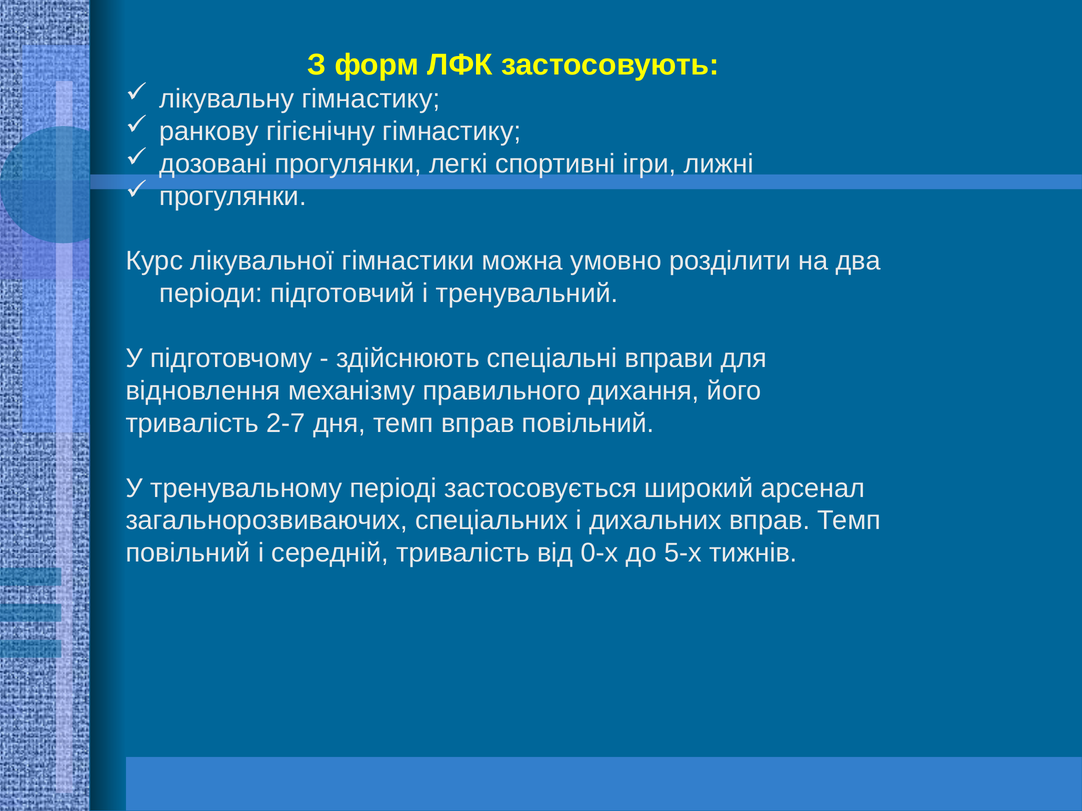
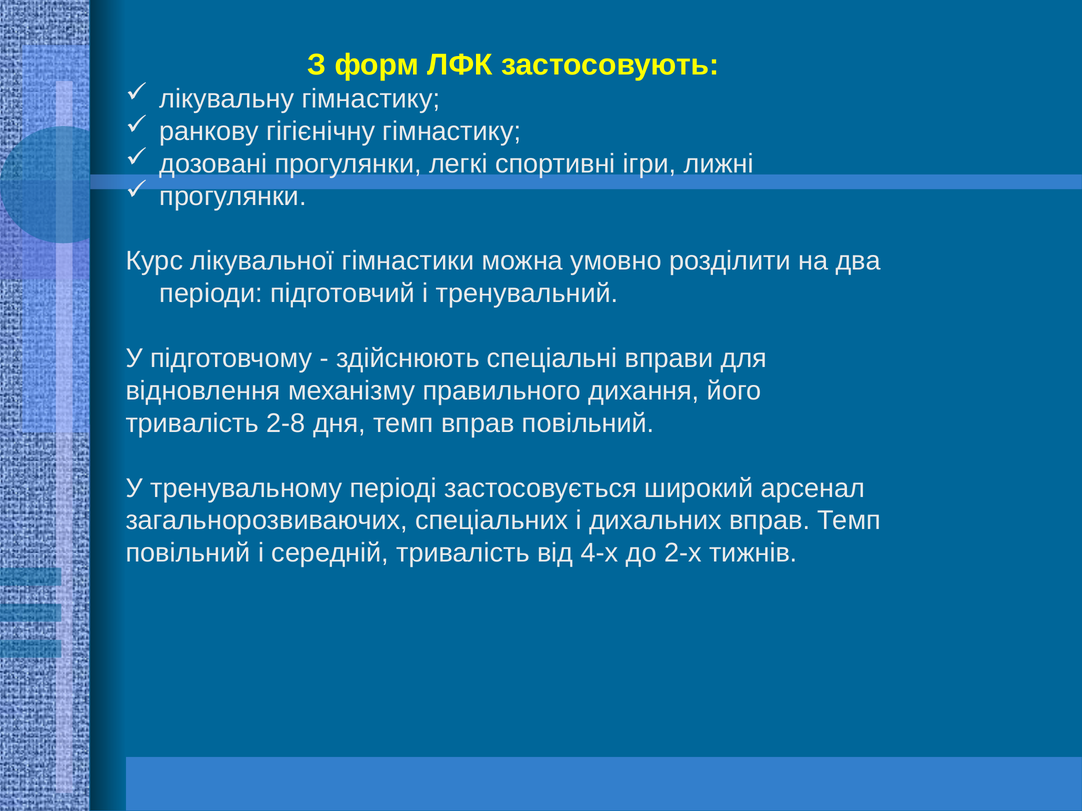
2-7: 2-7 -> 2-8
0-х: 0-х -> 4-х
5-х: 5-х -> 2-х
